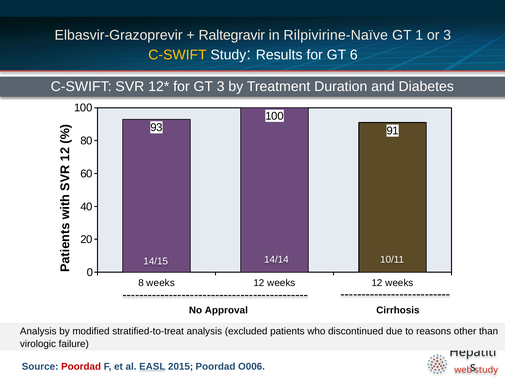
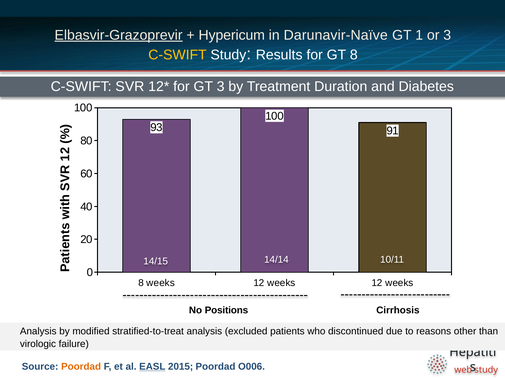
Elbasvir-Grazoprevir underline: none -> present
Raltegravir: Raltegravir -> Hypericum
Rilpivirine-Naïve: Rilpivirine-Naïve -> Darunavir-Naïve
GT 6: 6 -> 8
Approval: Approval -> Positions
Poordad at (81, 366) colour: red -> orange
